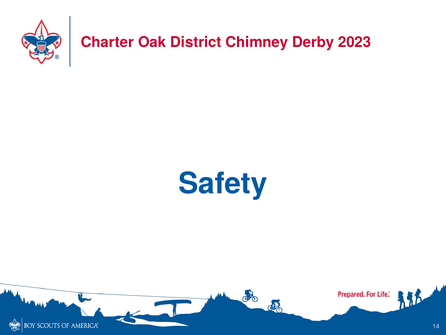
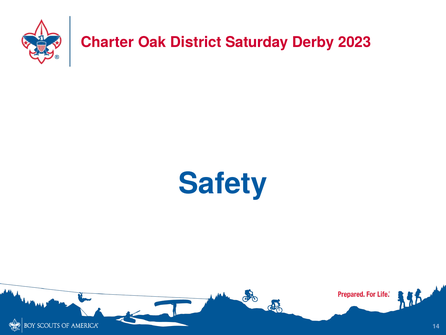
Chimney: Chimney -> Saturday
